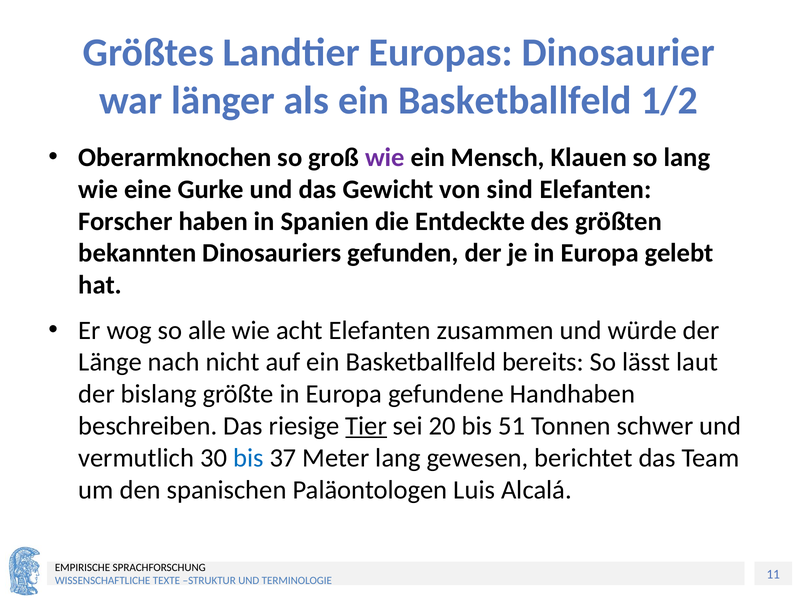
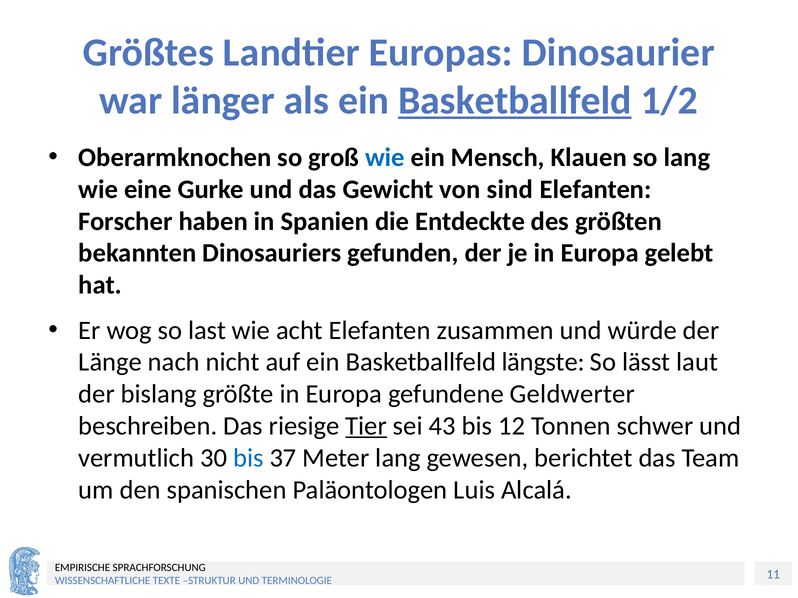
Basketballfeld at (515, 101) underline: none -> present
wie at (385, 158) colour: purple -> blue
alle: alle -> last
bereits: bereits -> längste
Handhaben: Handhaben -> Geldwerter
20: 20 -> 43
51: 51 -> 12
